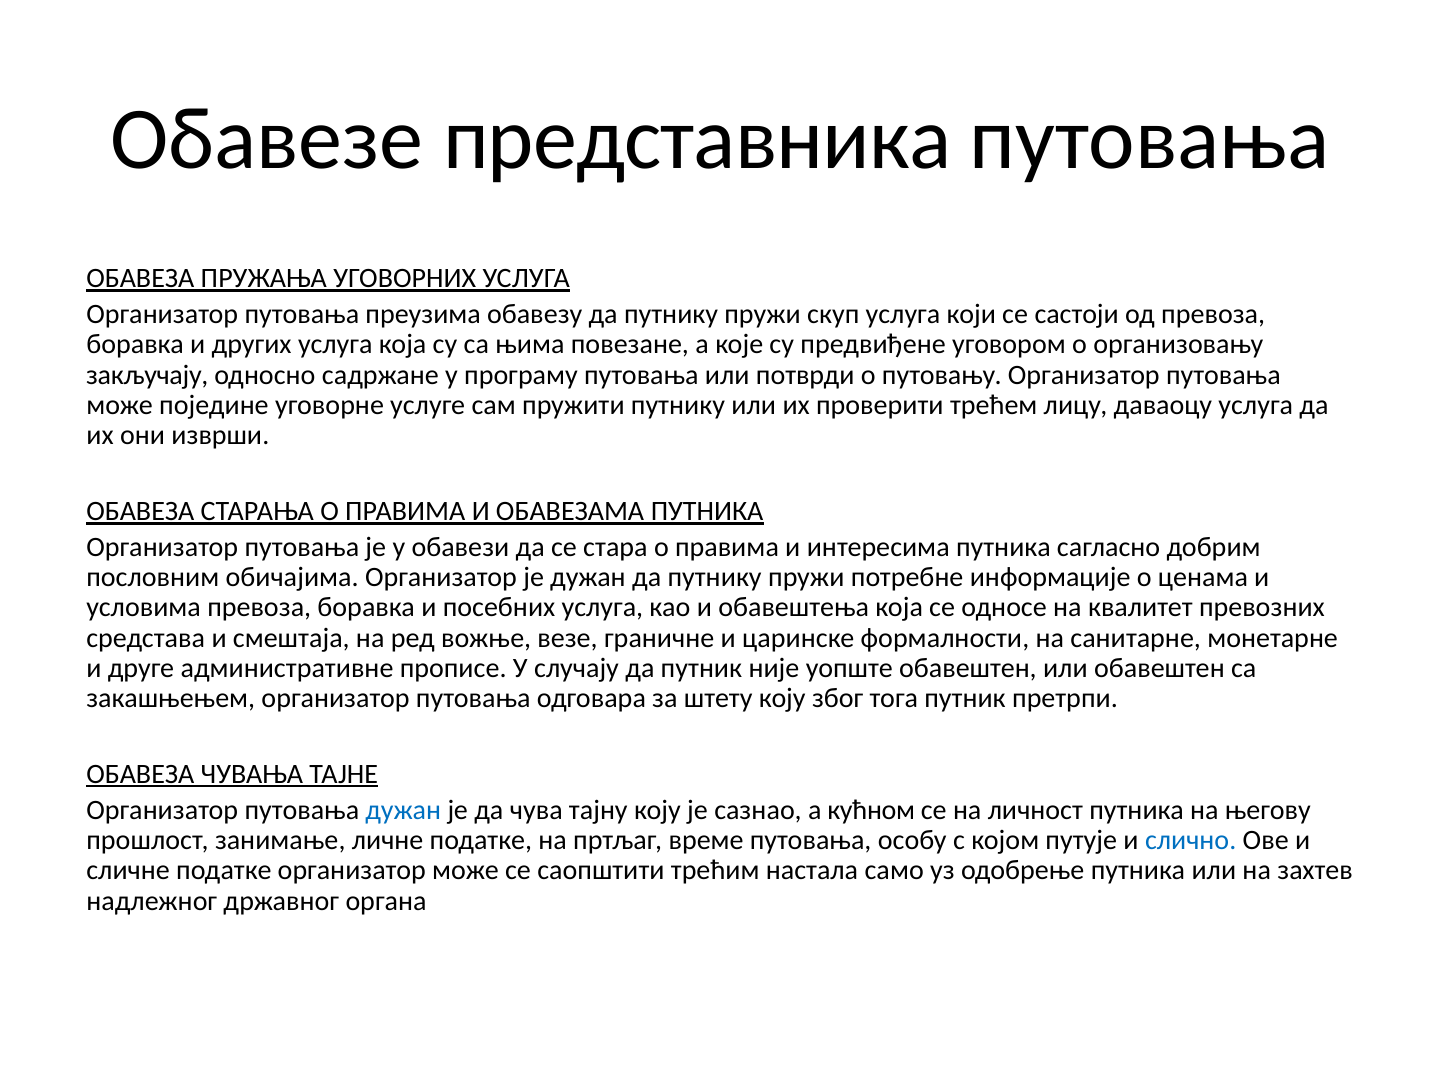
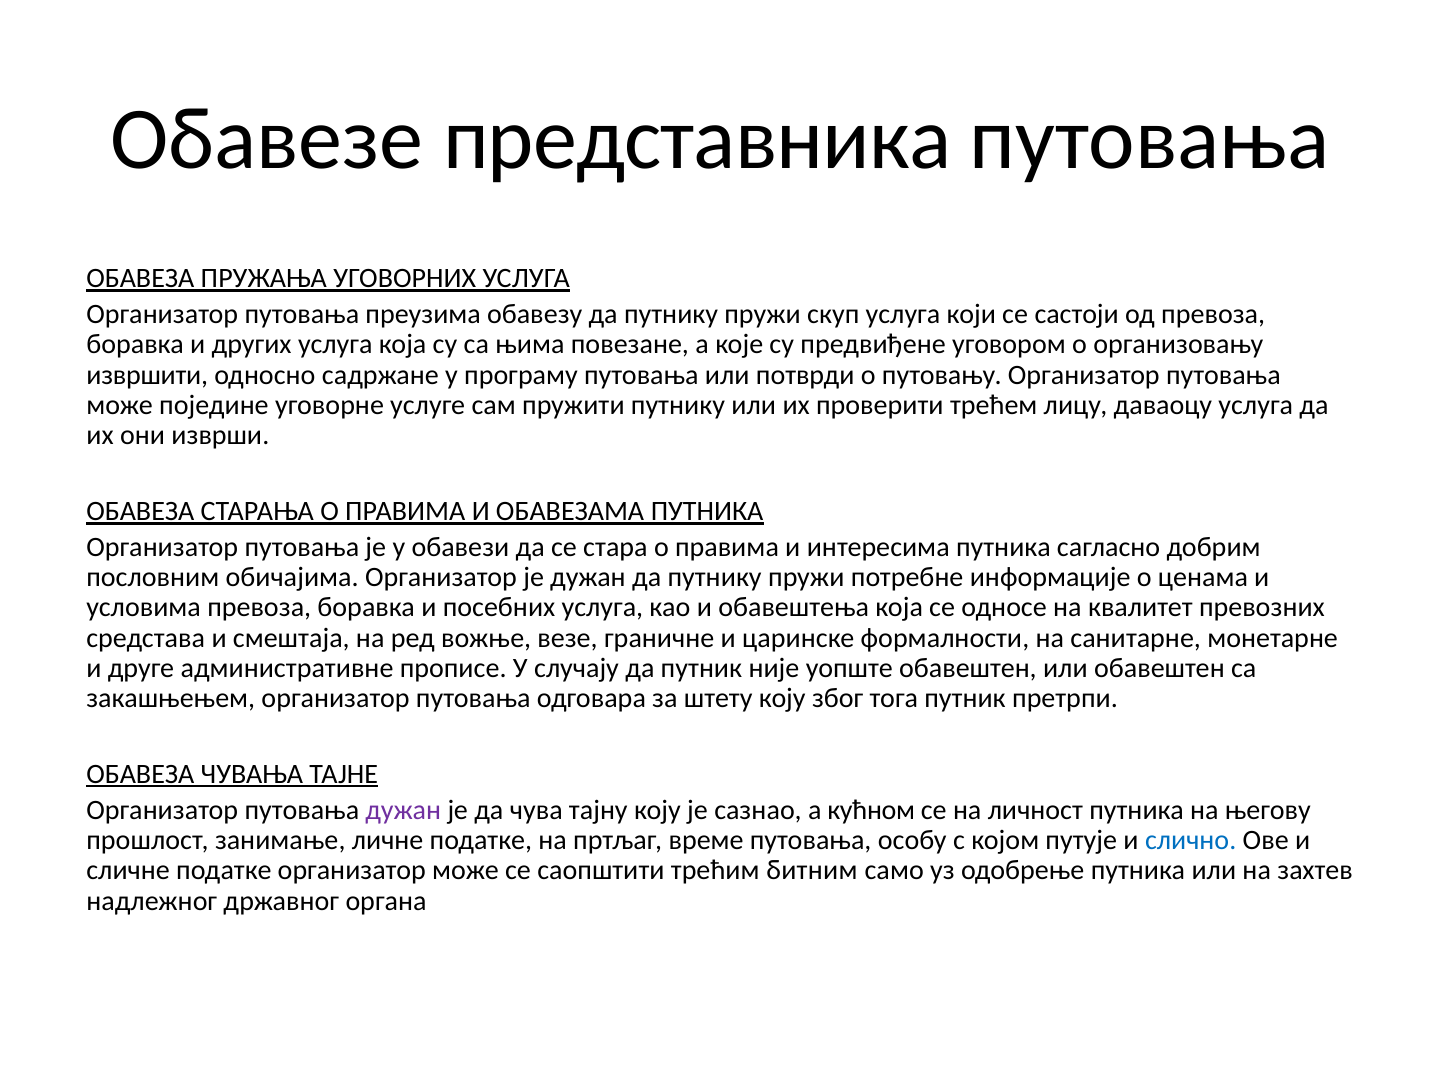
закључају: закључају -> извршити
дужан at (403, 810) colour: blue -> purple
настала: настала -> битним
